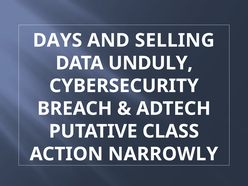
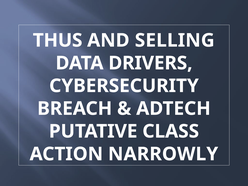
DAYS: DAYS -> THUS
UNDULY: UNDULY -> DRIVERS
